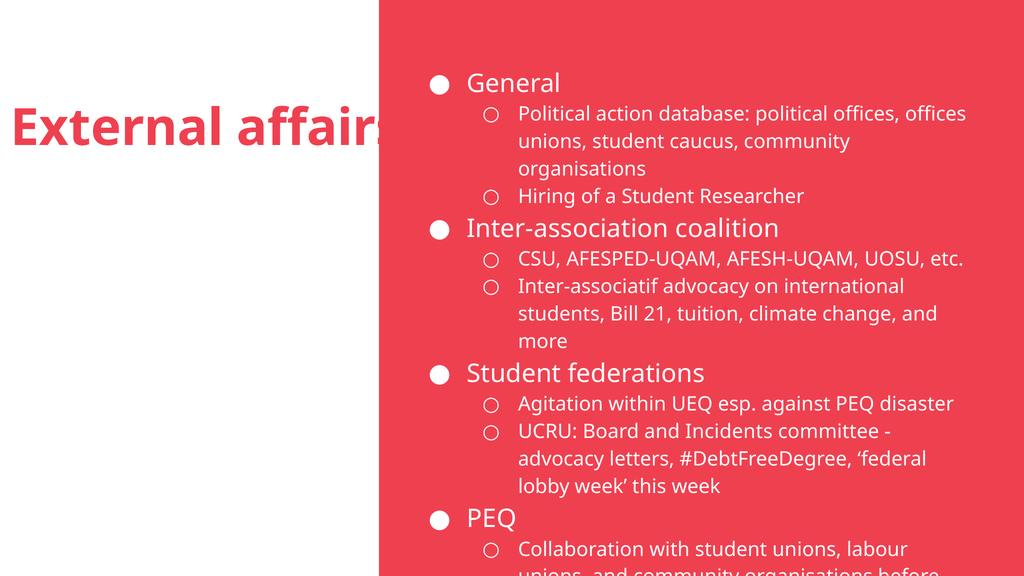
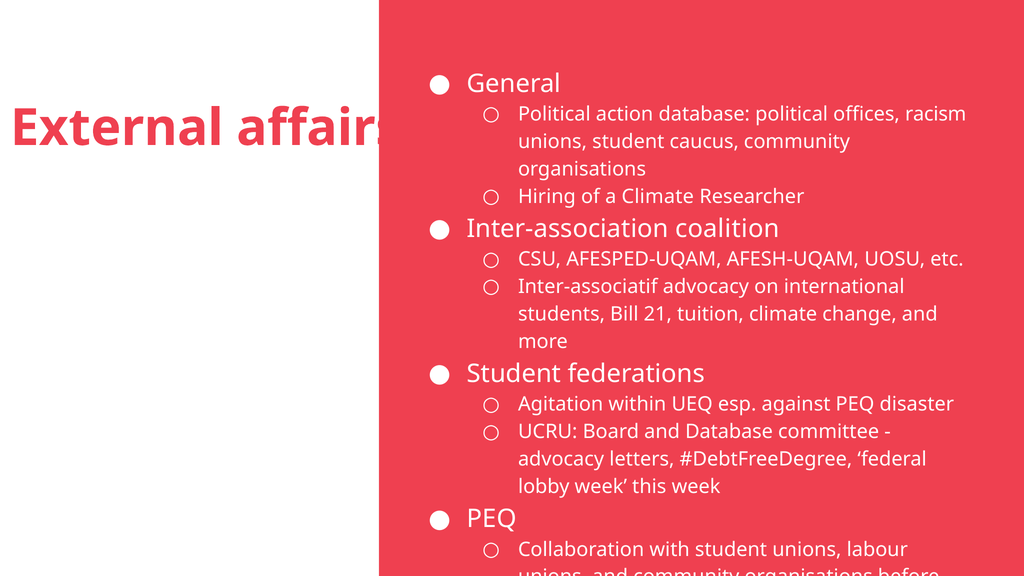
offices offices: offices -> racism
a Student: Student -> Climate
and Incidents: Incidents -> Database
